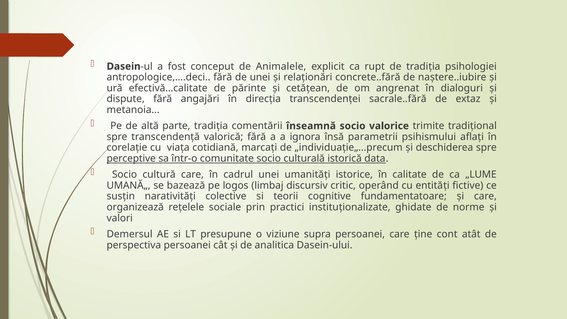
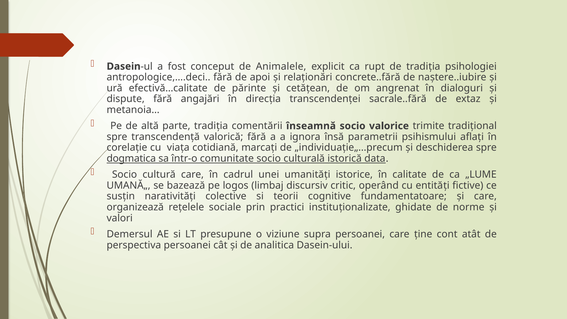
de unei: unei -> apoi
perceptive: perceptive -> dogmatica
